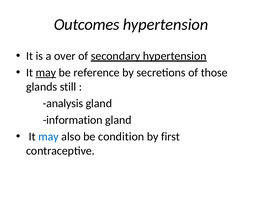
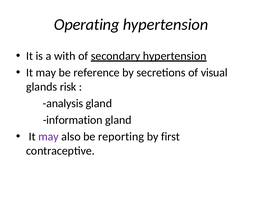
Outcomes: Outcomes -> Operating
over: over -> with
may at (46, 73) underline: present -> none
those: those -> visual
still: still -> risk
may at (49, 137) colour: blue -> purple
condition: condition -> reporting
